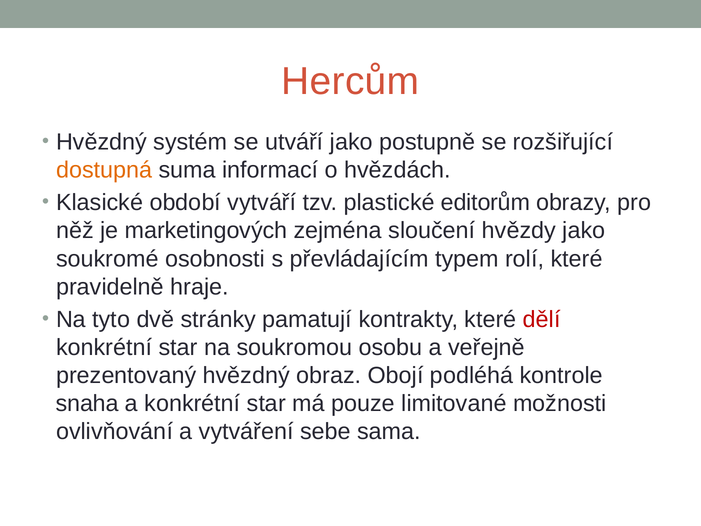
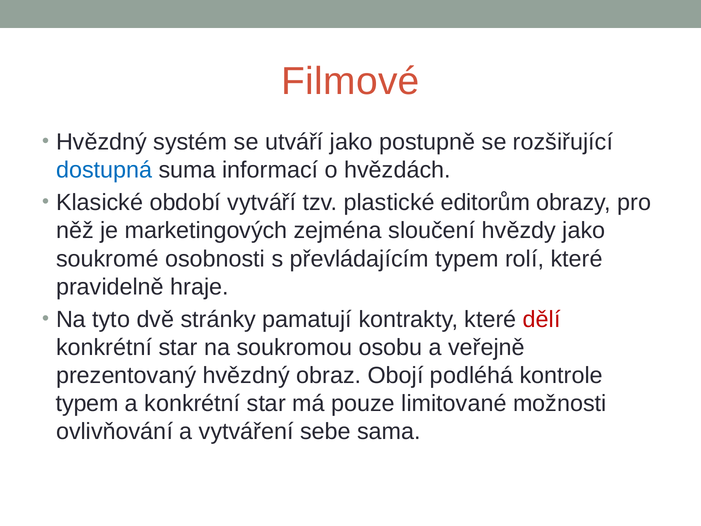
Hercům: Hercům -> Filmové
dostupná colour: orange -> blue
snaha at (87, 404): snaha -> typem
